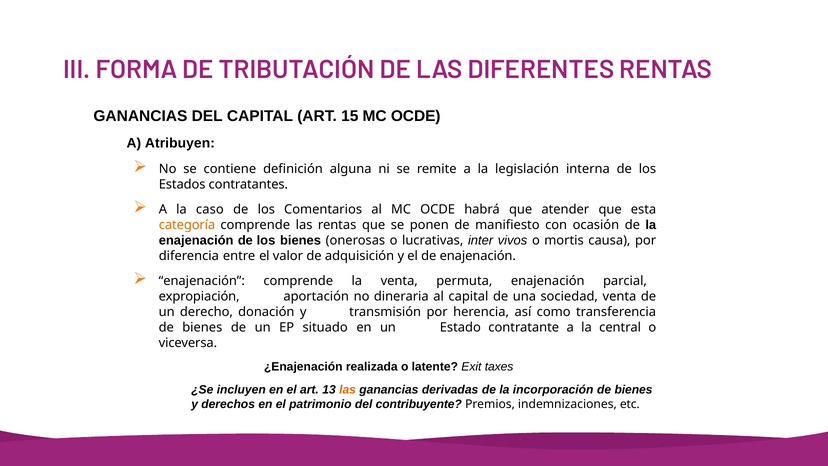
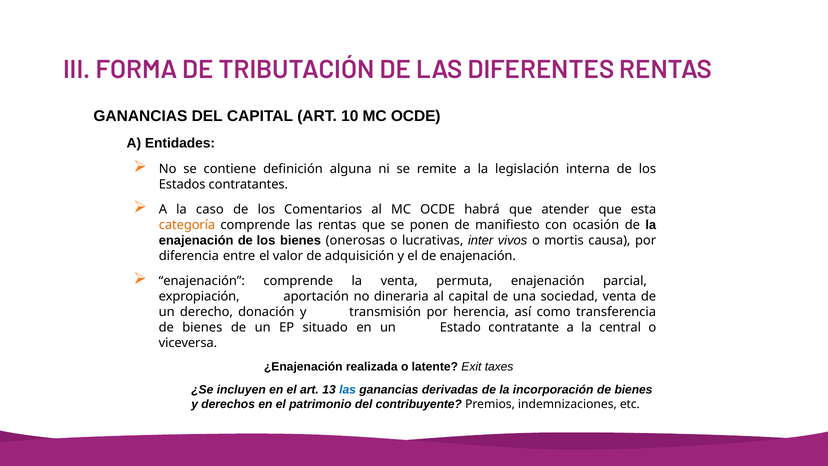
15: 15 -> 10
Atribuyen: Atribuyen -> Entidades
las at (348, 390) colour: orange -> blue
